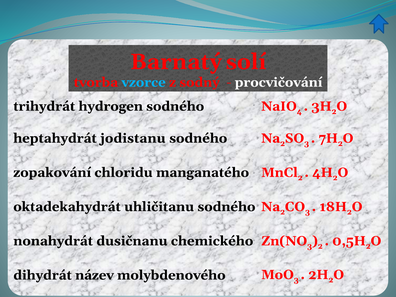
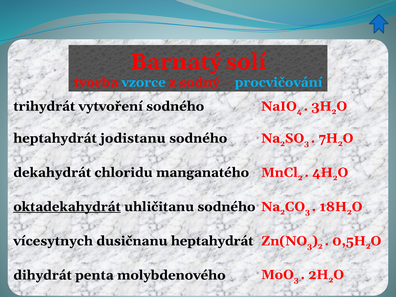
procvičování colour: white -> light blue
hydrogen: hydrogen -> vytvoření
zopakování: zopakování -> dekahydrát
oktadekahydrát underline: none -> present
nonahydrát: nonahydrát -> vícesytnych
dusičnanu chemického: chemického -> heptahydrát
název: název -> penta
